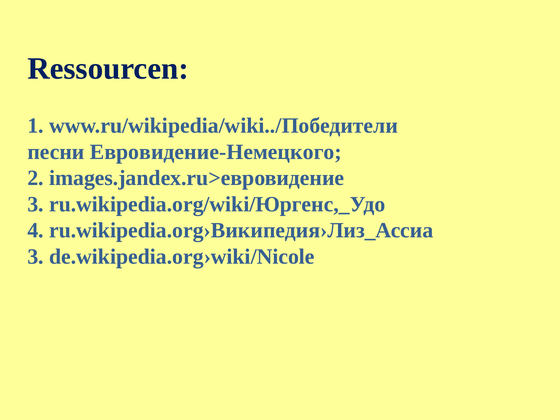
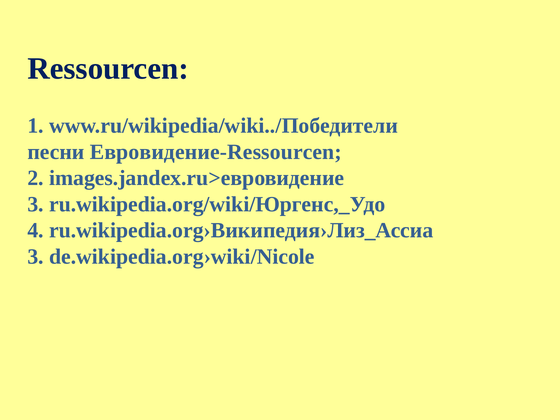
Евровидение-Немецкого: Евровидение-Немецкого -> Евровидение-Ressourcen
